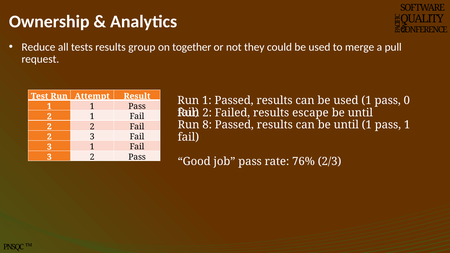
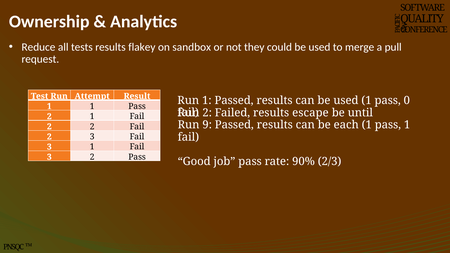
group: group -> flakey
together: together -> sandbox
8: 8 -> 9
can be until: until -> each
76%: 76% -> 90%
